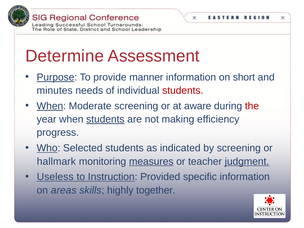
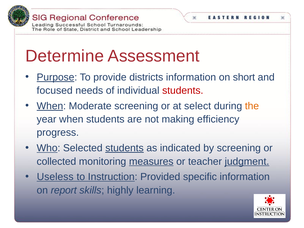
manner: manner -> districts
minutes: minutes -> focused
aware: aware -> select
the colour: red -> orange
students at (105, 119) underline: present -> none
students at (125, 148) underline: none -> present
hallmark: hallmark -> collected
areas: areas -> report
together: together -> learning
